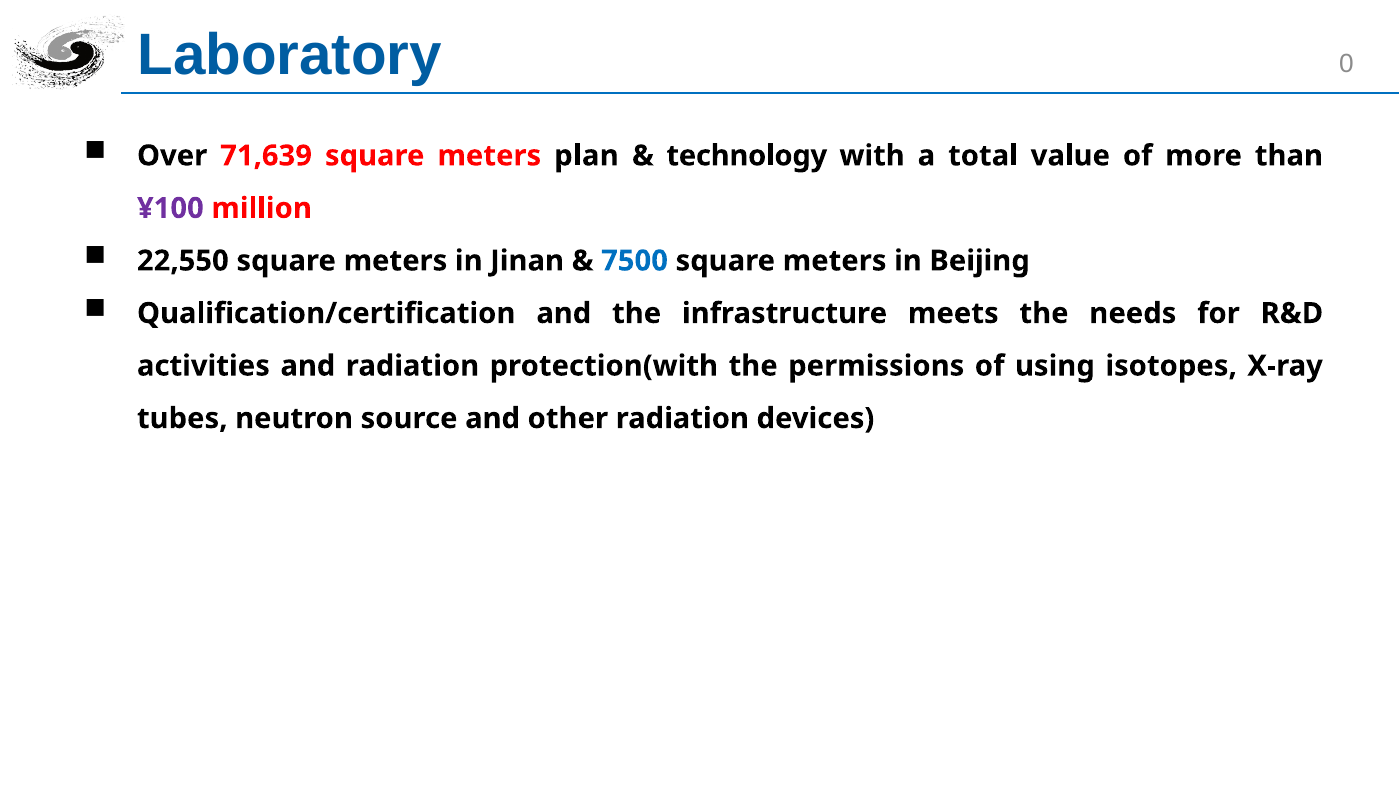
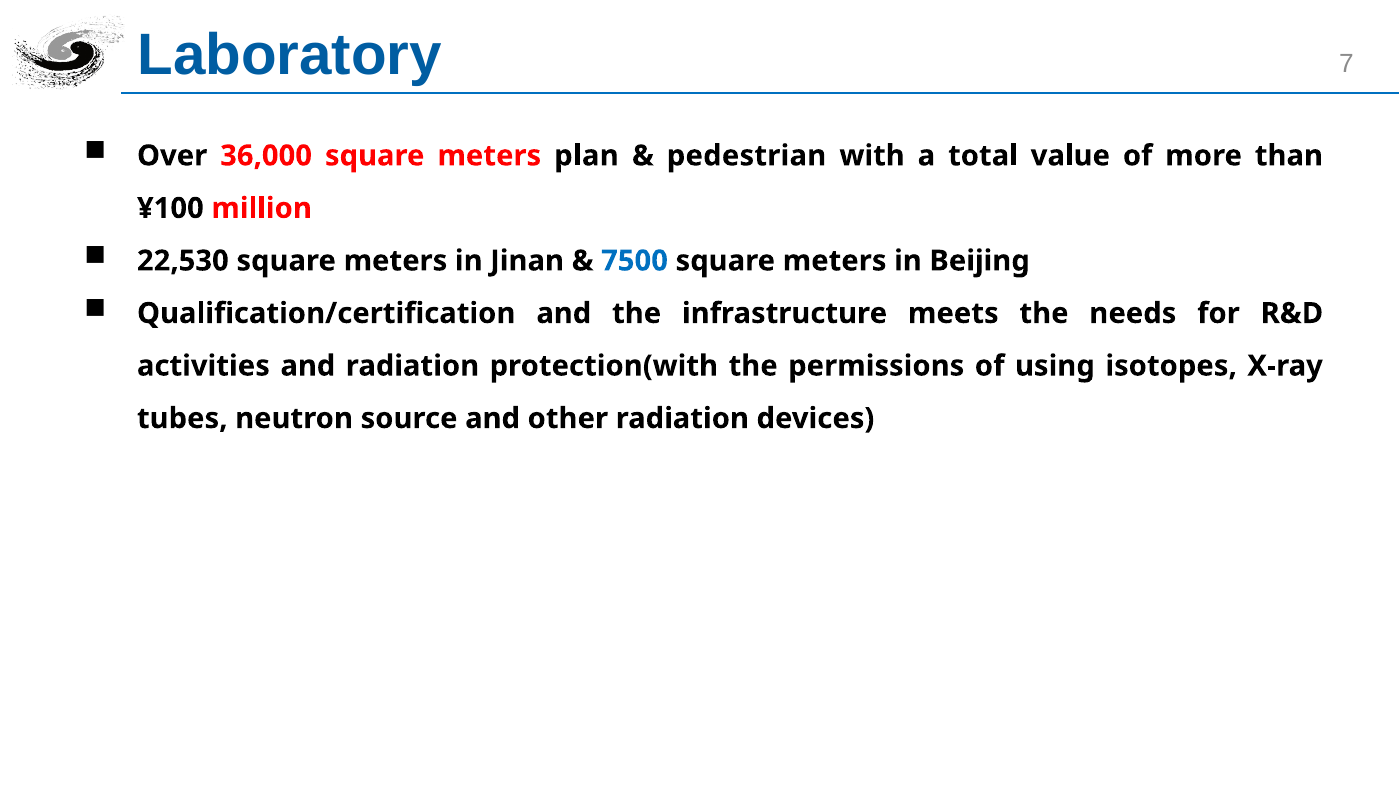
0: 0 -> 7
71,639: 71,639 -> 36,000
technology: technology -> pedestrian
¥100 colour: purple -> black
22,550: 22,550 -> 22,530
